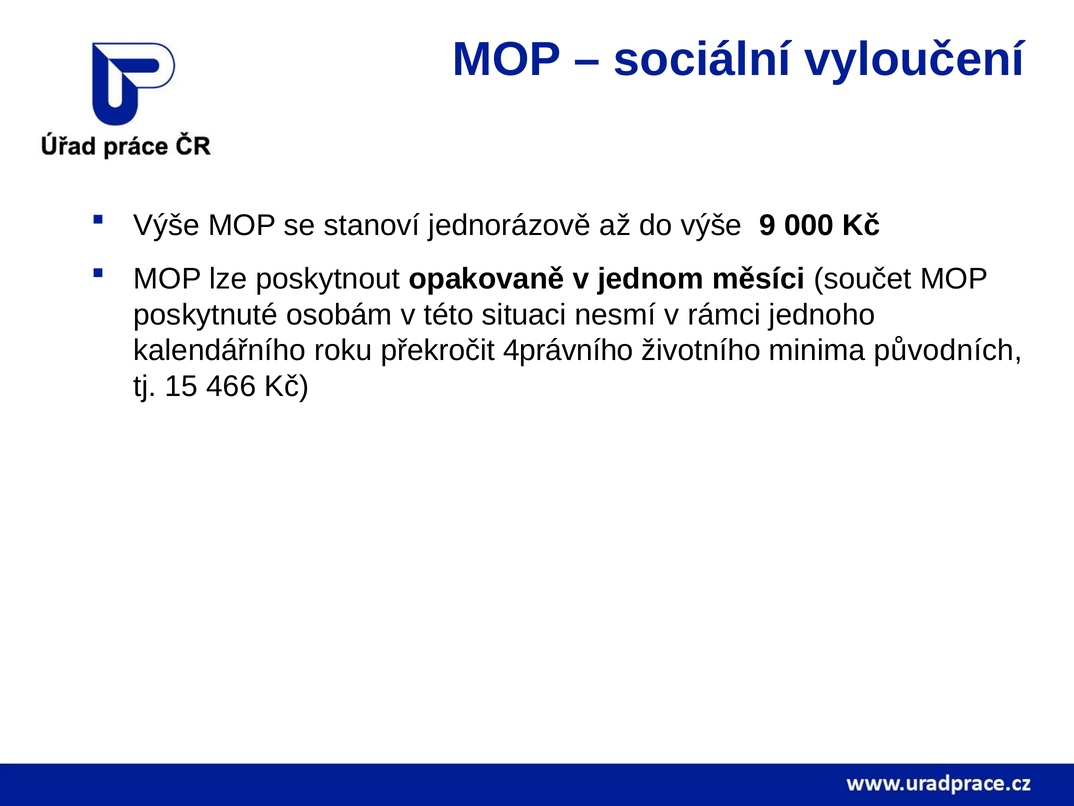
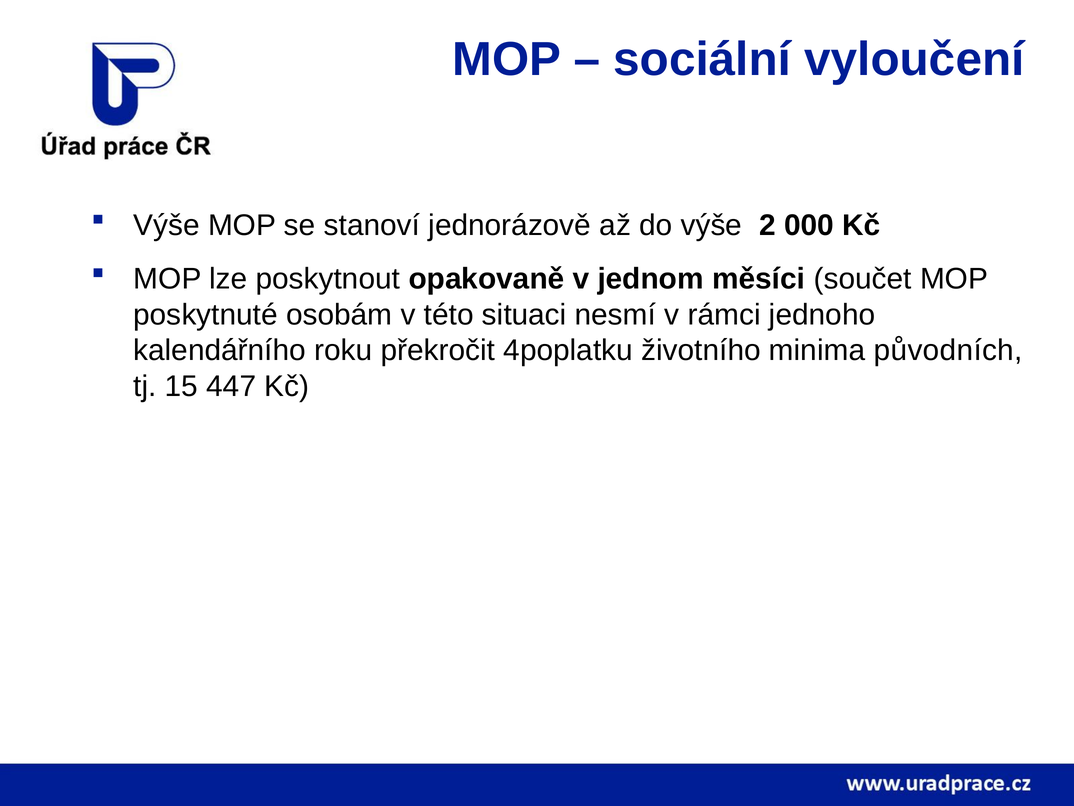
9: 9 -> 2
4právního: 4právního -> 4poplatku
466: 466 -> 447
